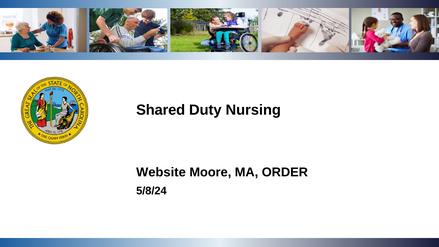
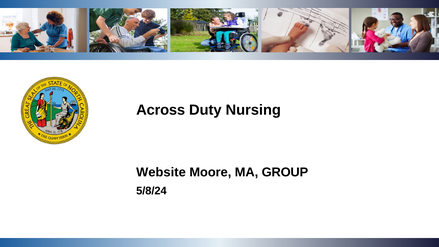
Shared: Shared -> Across
ORDER: ORDER -> GROUP
